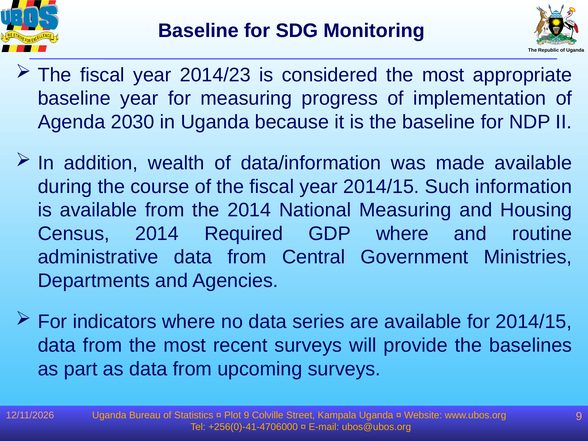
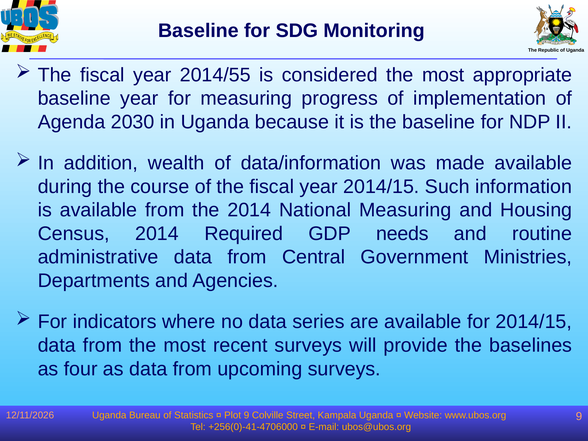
2014/23: 2014/23 -> 2014/55
GDP where: where -> needs
part: part -> four
